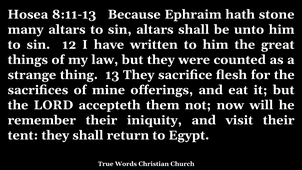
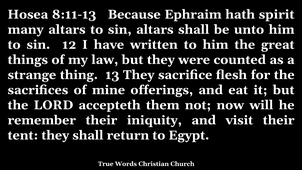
stone: stone -> spirit
